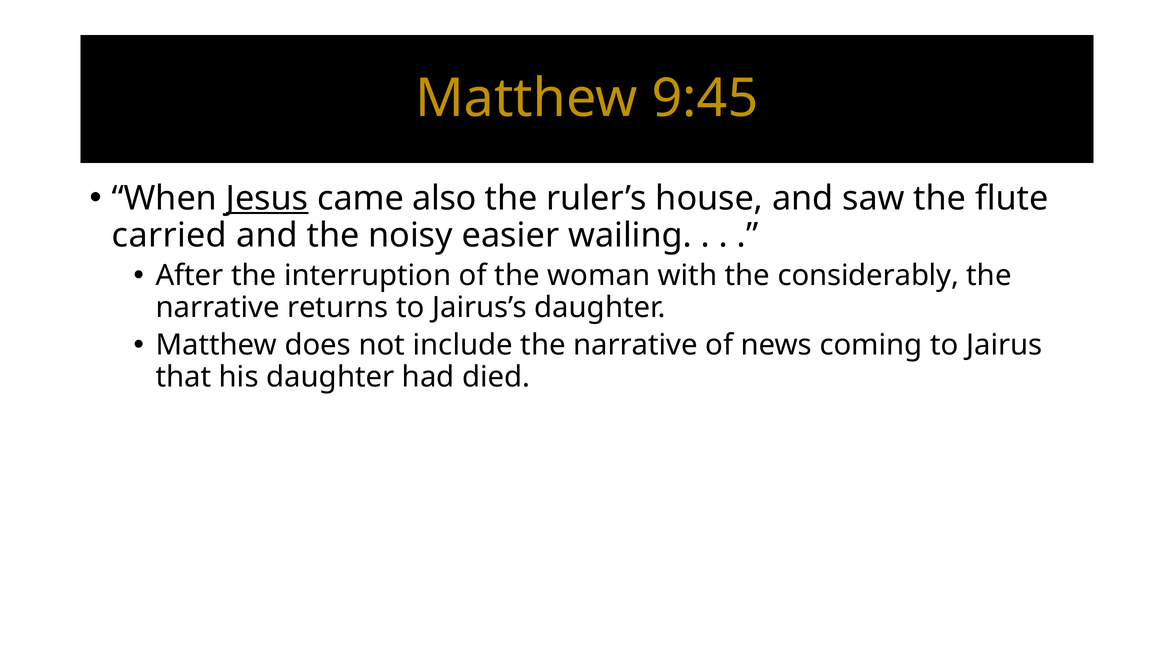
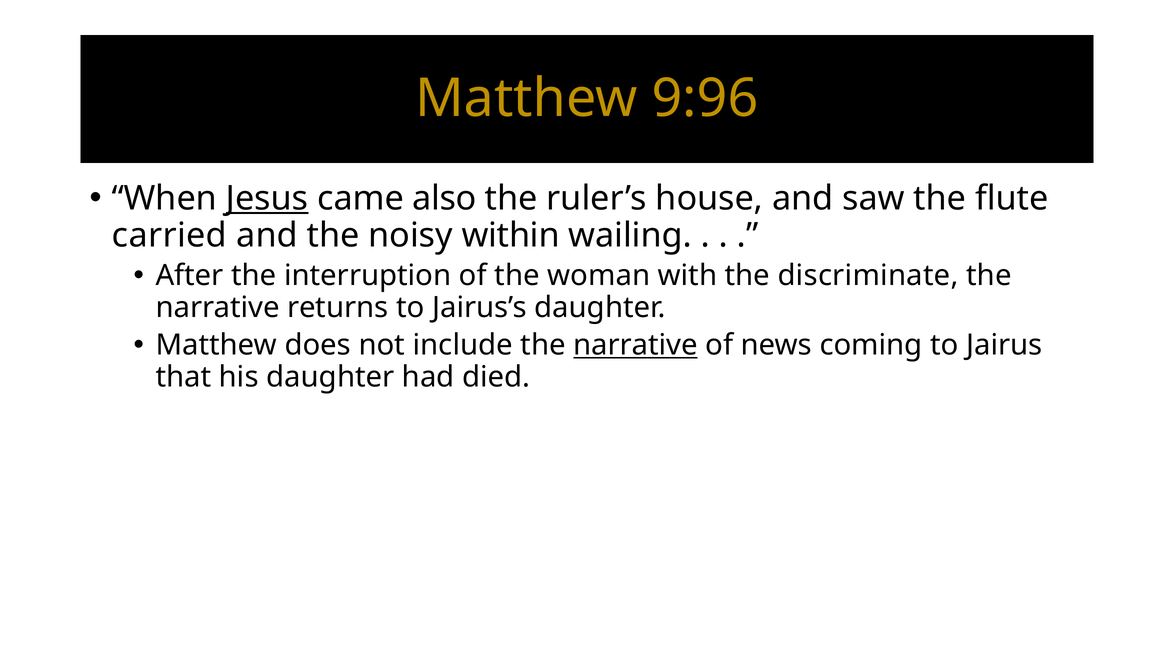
9:45: 9:45 -> 9:96
easier: easier -> within
considerably: considerably -> discriminate
narrative at (635, 345) underline: none -> present
